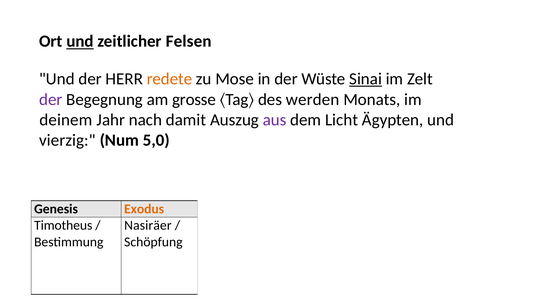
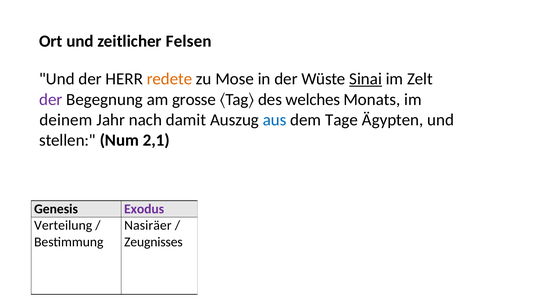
und at (80, 41) underline: present -> none
werden: werden -> welches
aus colour: purple -> blue
Licht: Licht -> Tage
vierzig: vierzig -> stellen
5,0: 5,0 -> 2,1
Exodus colour: orange -> purple
Timotheus: Timotheus -> Verteilung
Schöpfung: Schöpfung -> Zeugnisses
